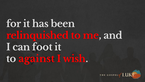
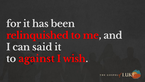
foot: foot -> said
